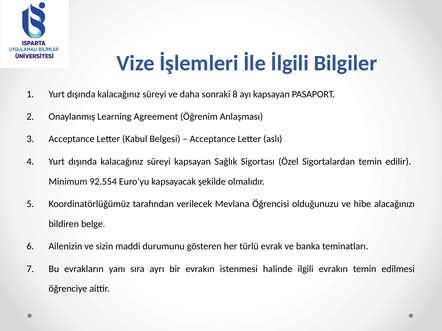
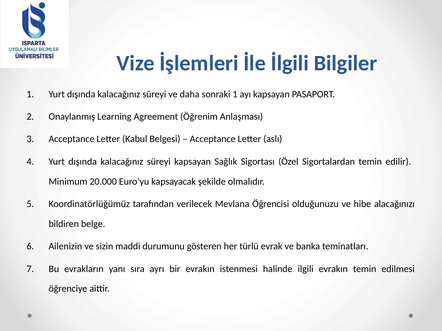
sonraki 8: 8 -> 1
92.554: 92.554 -> 20.000
